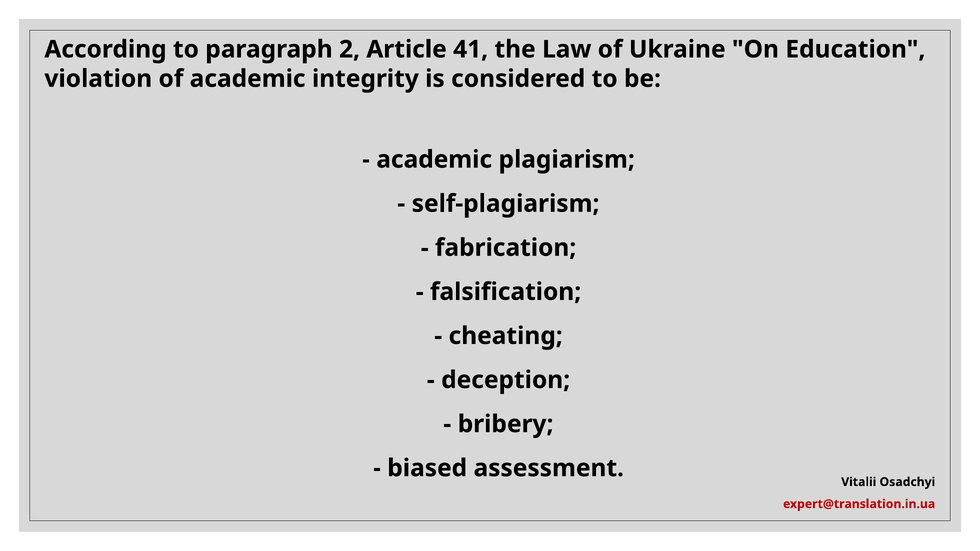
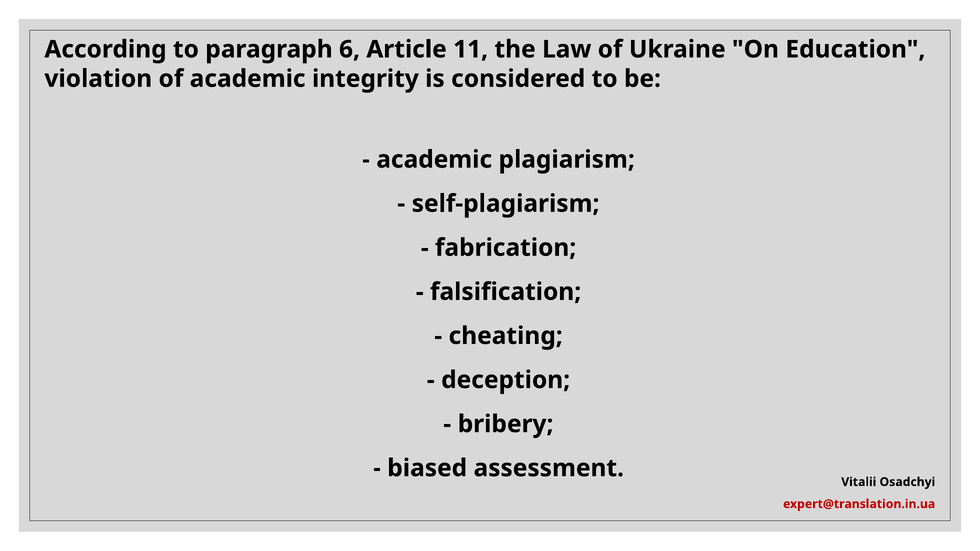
2: 2 -> 6
41: 41 -> 11
